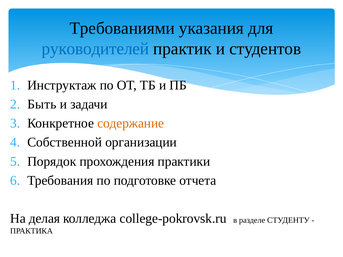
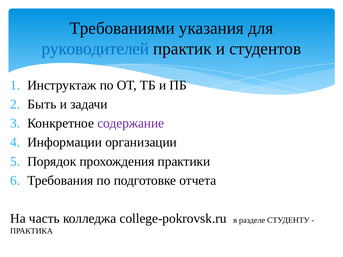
содержание colour: orange -> purple
Собственной: Собственной -> Информации
делая: делая -> часть
